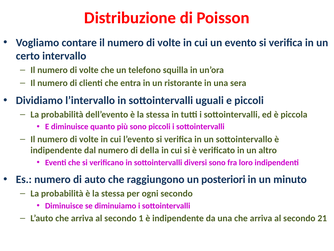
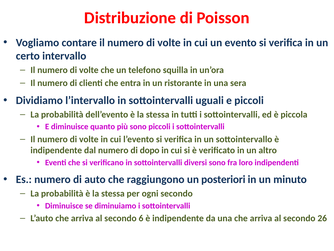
della: della -> dopo
1: 1 -> 6
21: 21 -> 26
